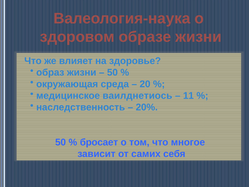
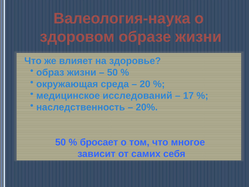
ваилднетиось: ваилднетиось -> исследований
11: 11 -> 17
